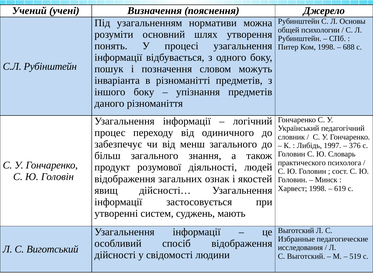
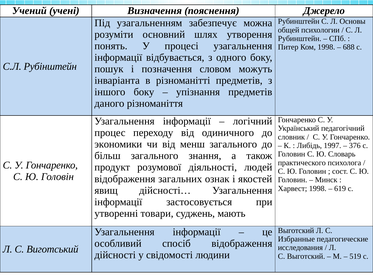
нормативи: нормативи -> забезпечує
забезпечує: забезпечує -> экономики
систем: систем -> товари
